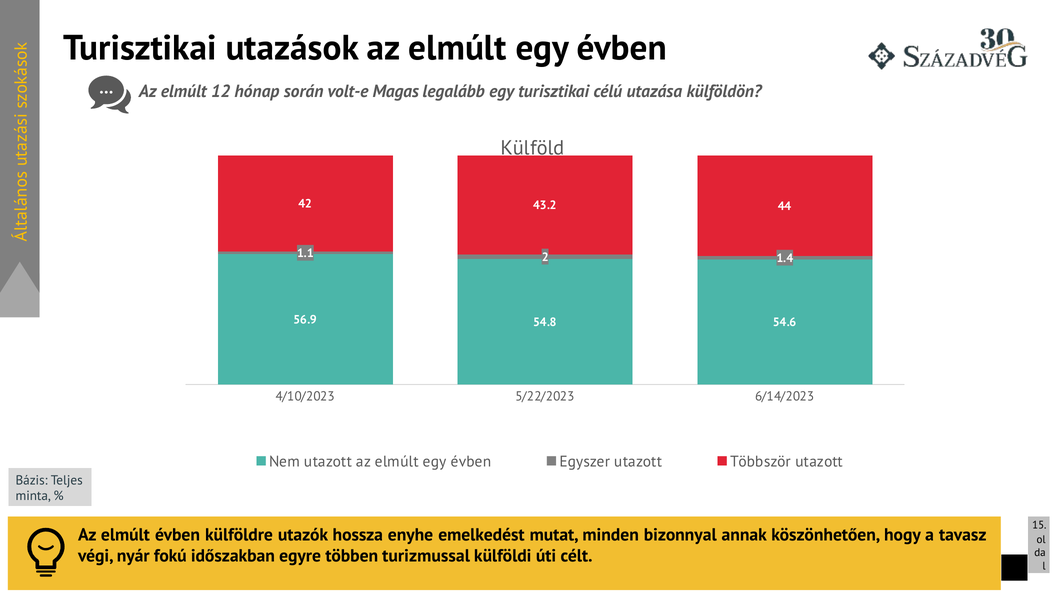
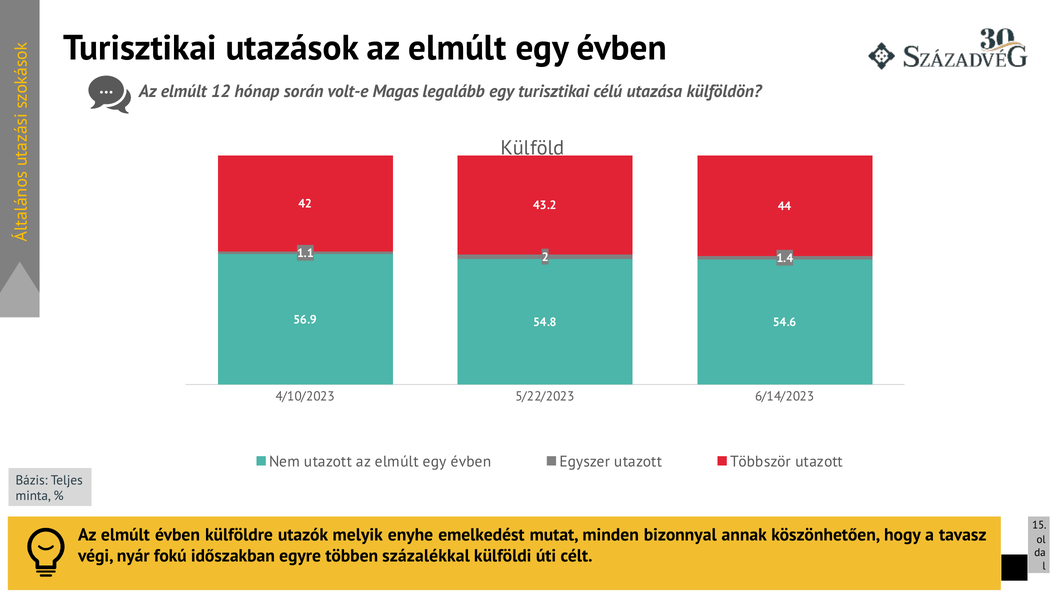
hossza: hossza -> melyik
turizmussal: turizmussal -> százalékkal
